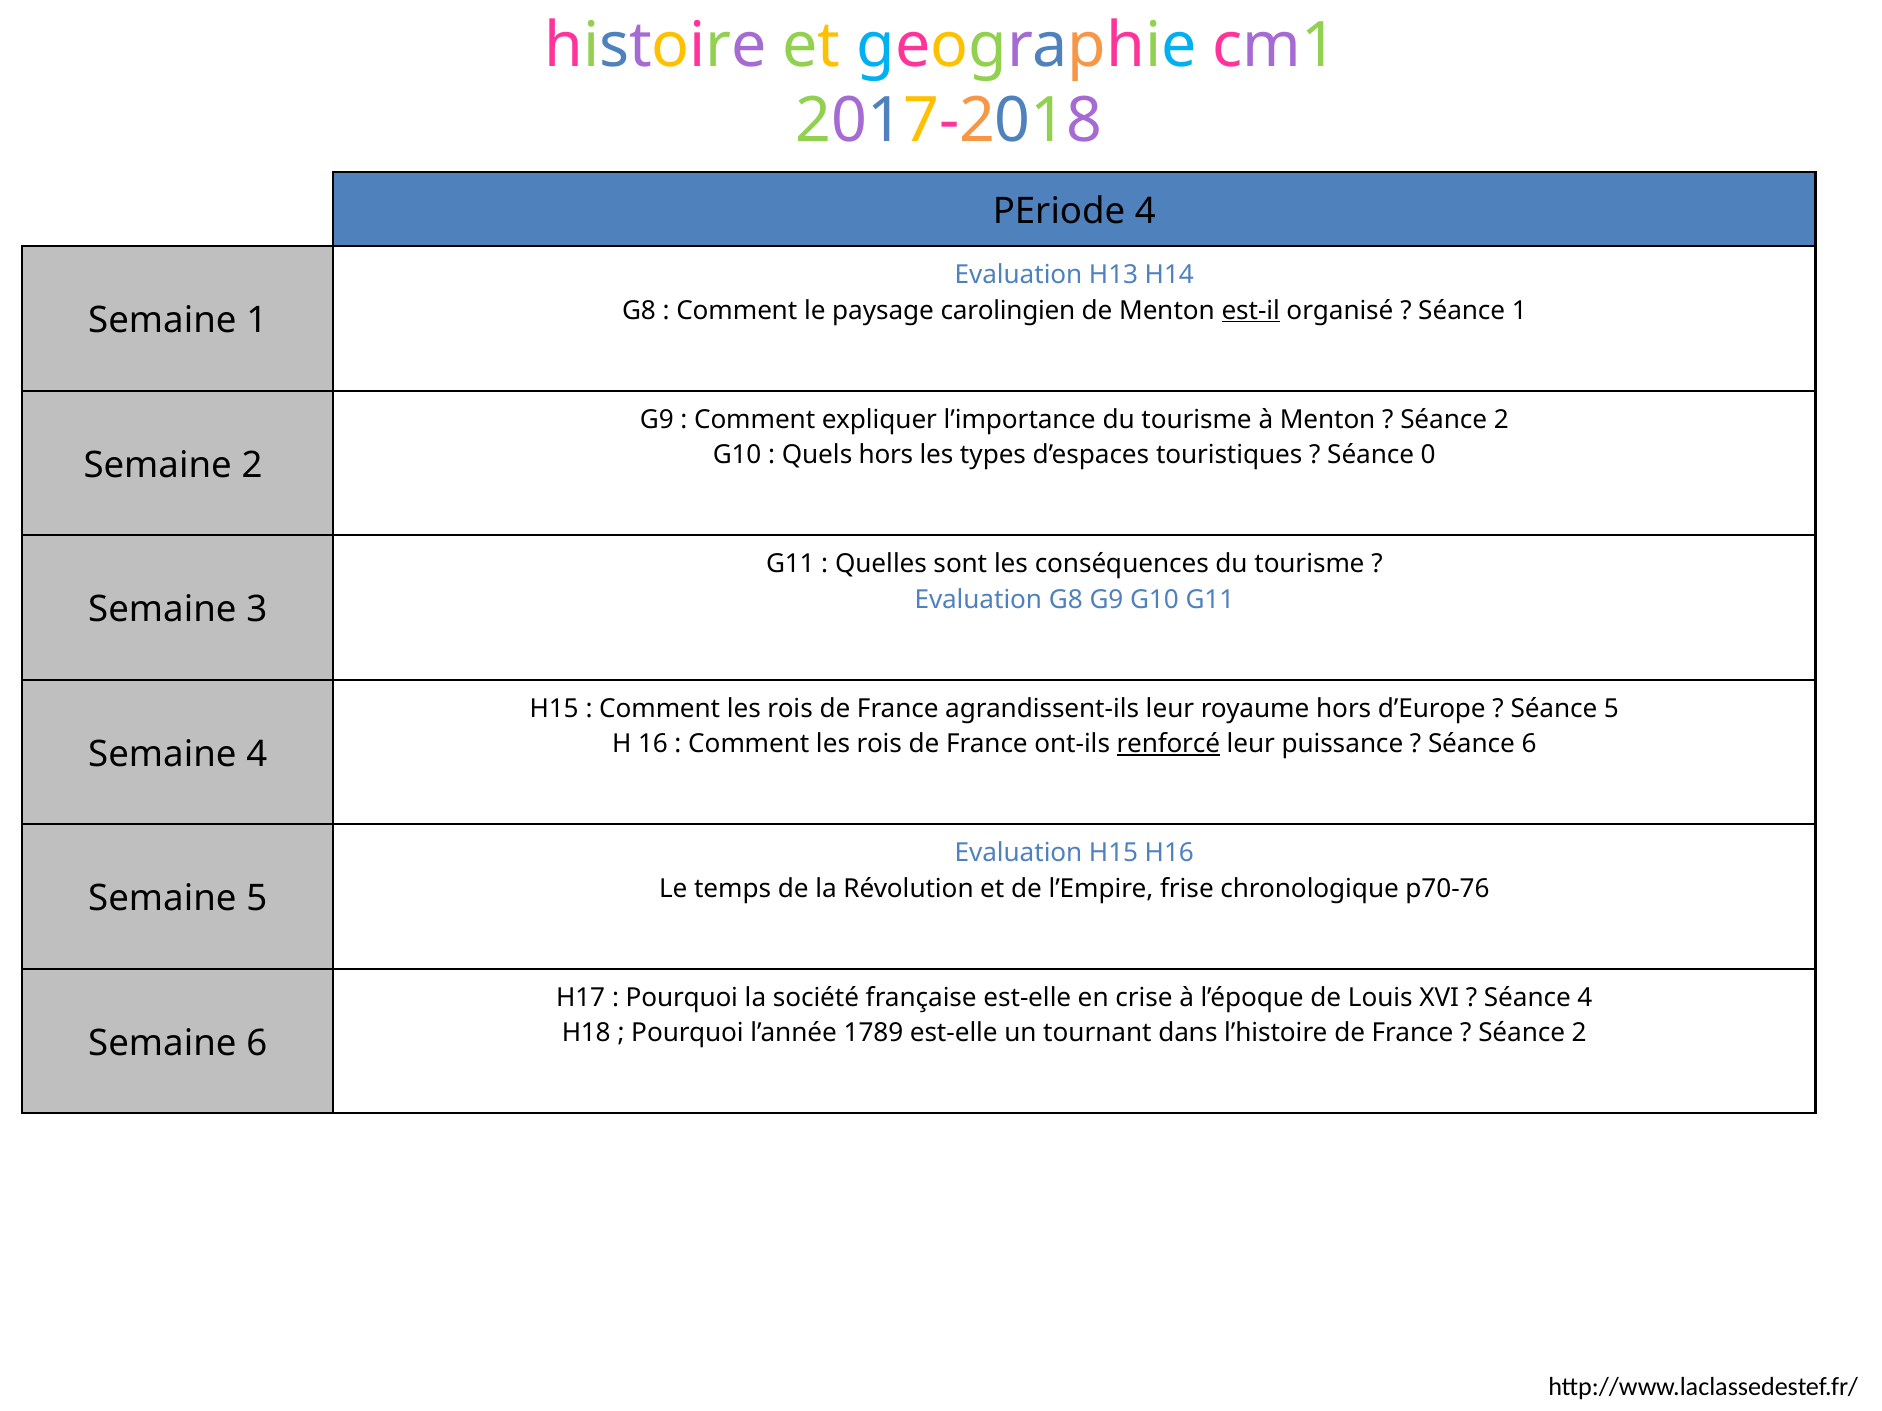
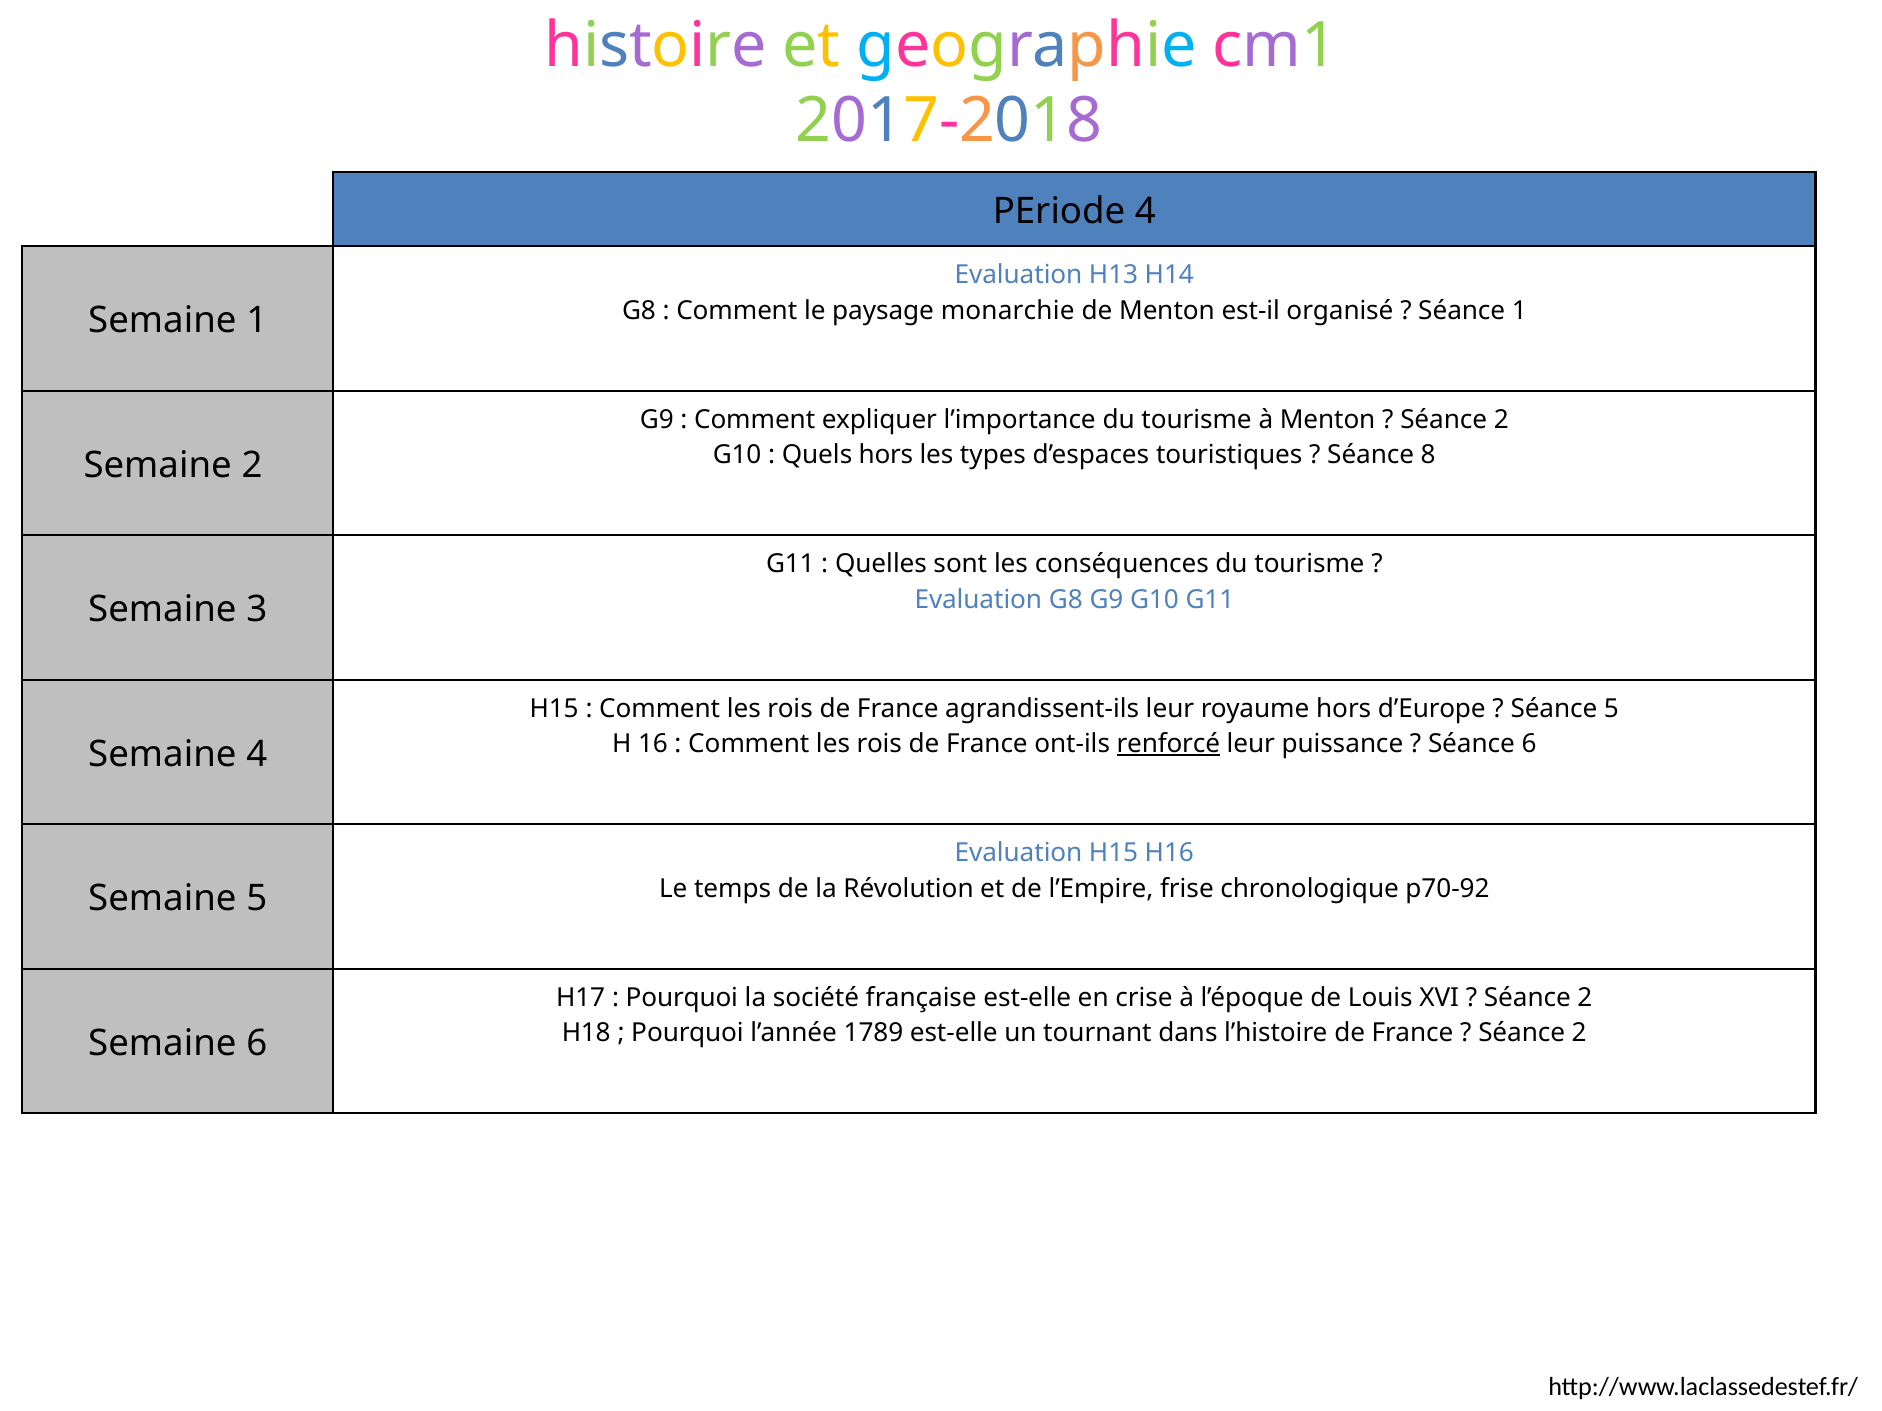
carolingien: carolingien -> monarchie
est-il underline: present -> none
0: 0 -> 8
p70-76: p70-76 -> p70-92
4 at (1585, 998): 4 -> 2
